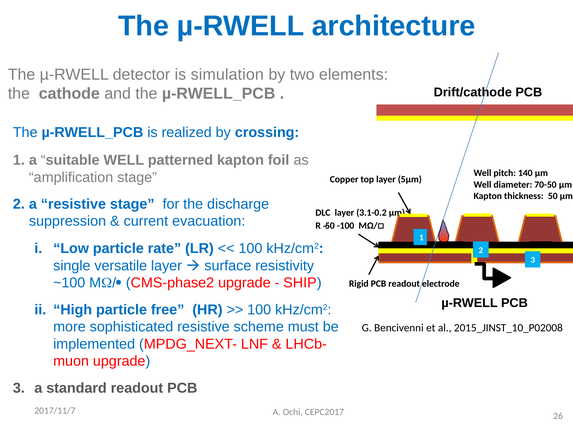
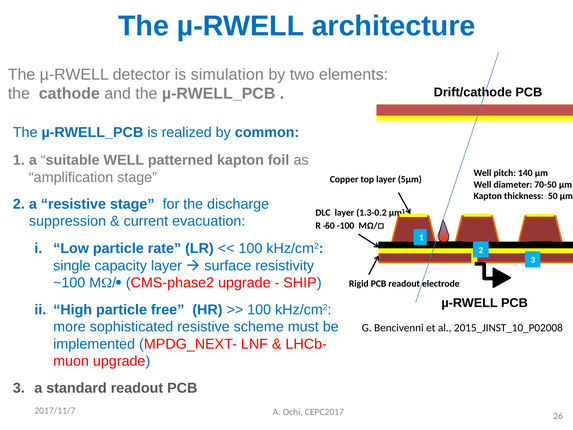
crossing: crossing -> common
3.1-0.2: 3.1-0.2 -> 1.3-0.2
versatile: versatile -> capacity
